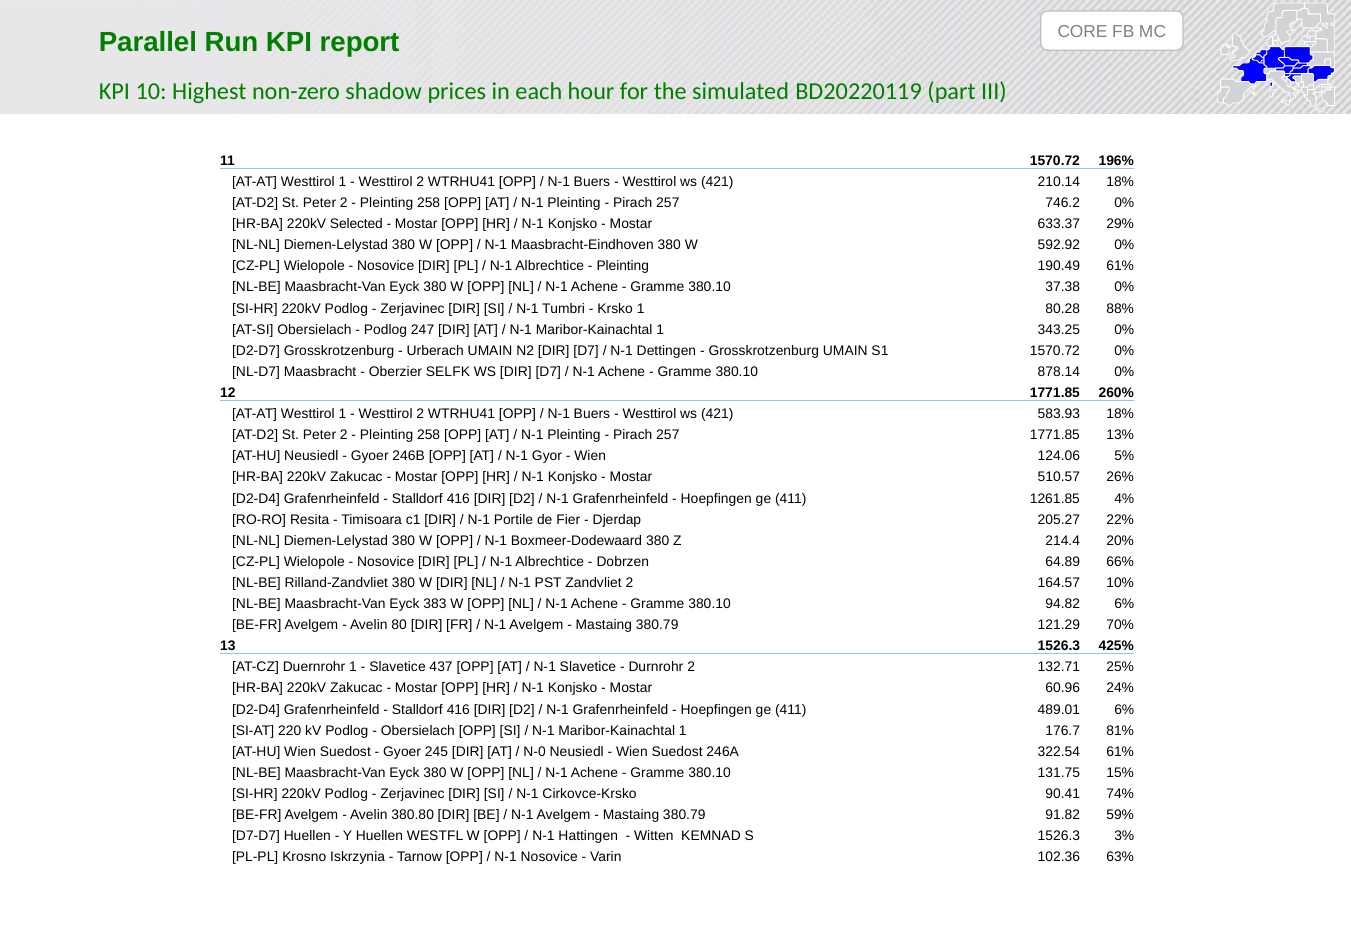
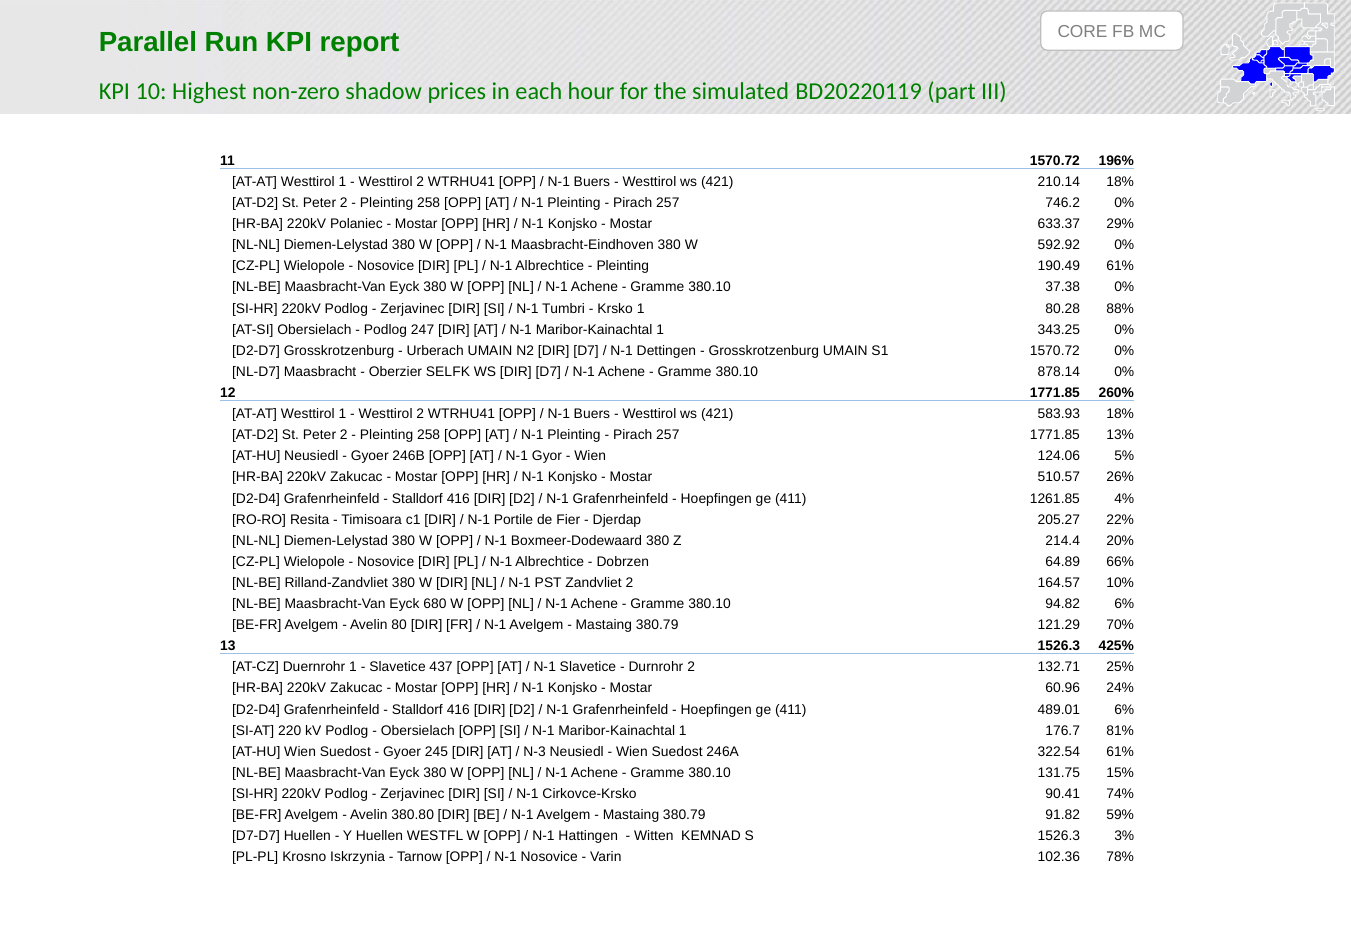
Selected: Selected -> Polaniec
383: 383 -> 680
N-0: N-0 -> N-3
63%: 63% -> 78%
